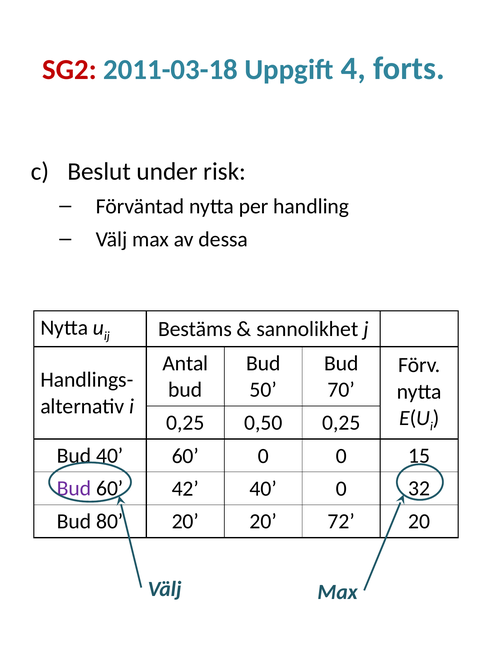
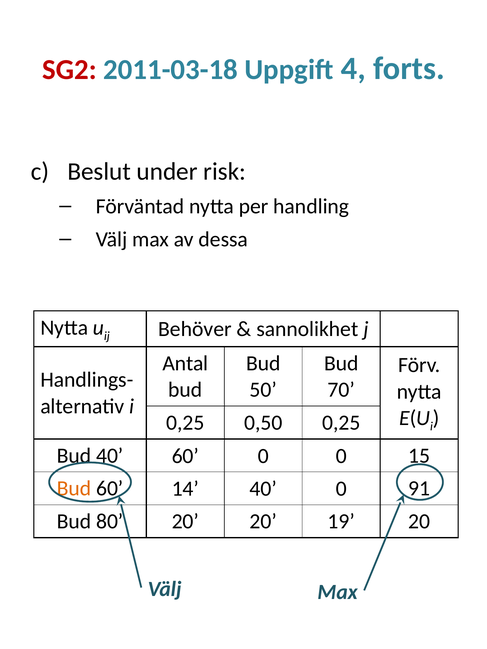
Bestäms: Bestäms -> Behöver
Bud at (74, 489) colour: purple -> orange
42: 42 -> 14
32: 32 -> 91
72: 72 -> 19
